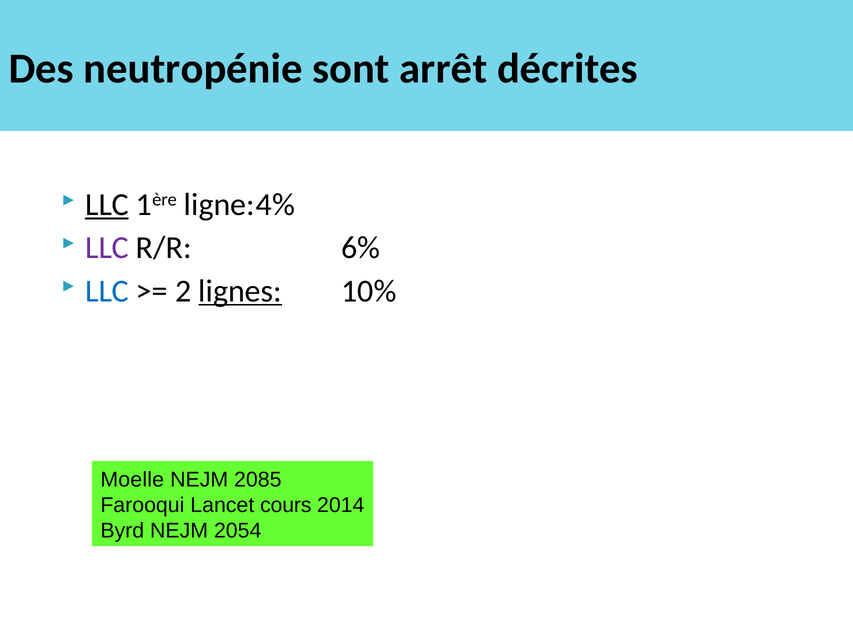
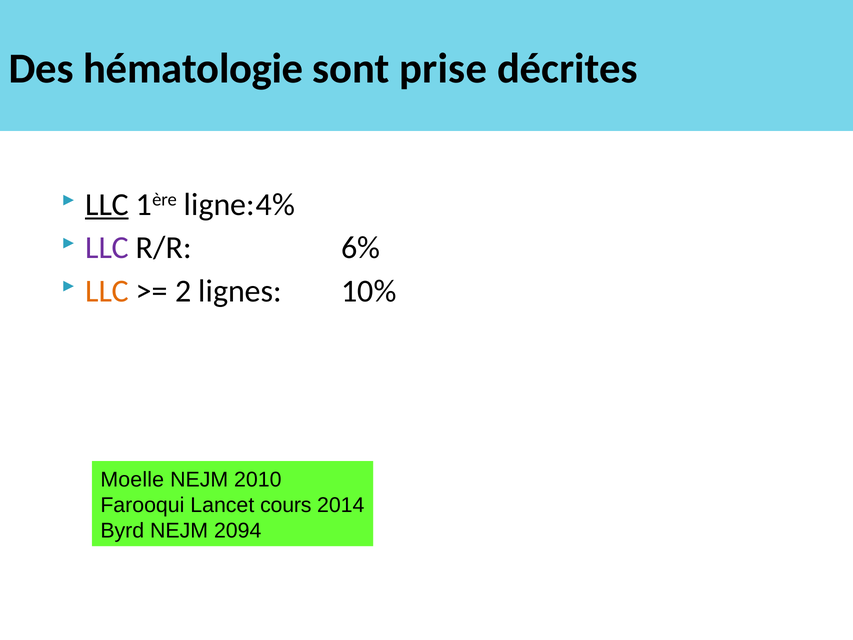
neutropénie: neutropénie -> hématologie
arrêt: arrêt -> prise
LLC at (107, 291) colour: blue -> orange
lignes underline: present -> none
2085: 2085 -> 2010
2054: 2054 -> 2094
